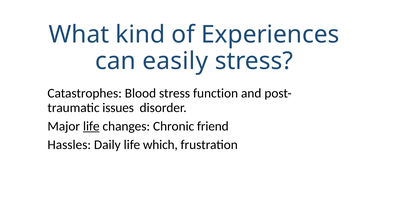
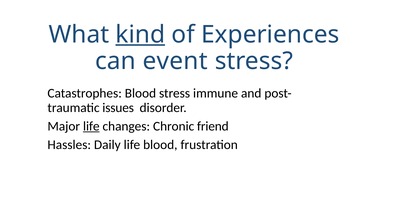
kind underline: none -> present
easily: easily -> event
function: function -> immune
life which: which -> blood
